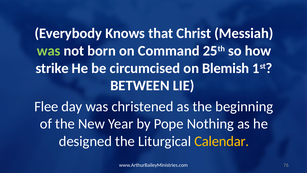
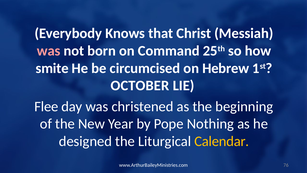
was at (49, 51) colour: light green -> pink
strike: strike -> smite
Blemish: Blemish -> Hebrew
BETWEEN: BETWEEN -> OCTOBER
